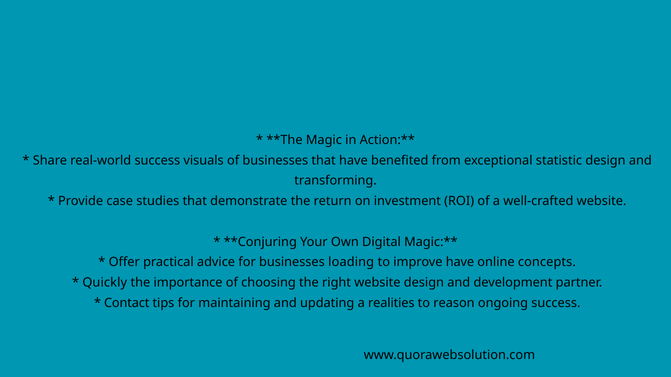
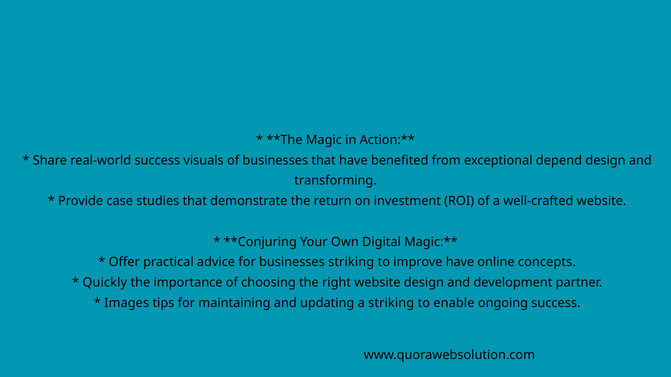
statistic: statistic -> depend
businesses loading: loading -> striking
Contact: Contact -> Images
a realities: realities -> striking
reason: reason -> enable
